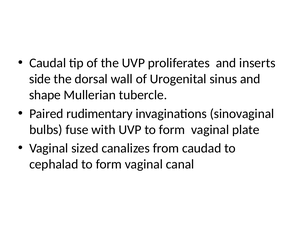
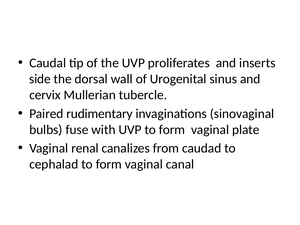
shape: shape -> cervix
sized: sized -> renal
